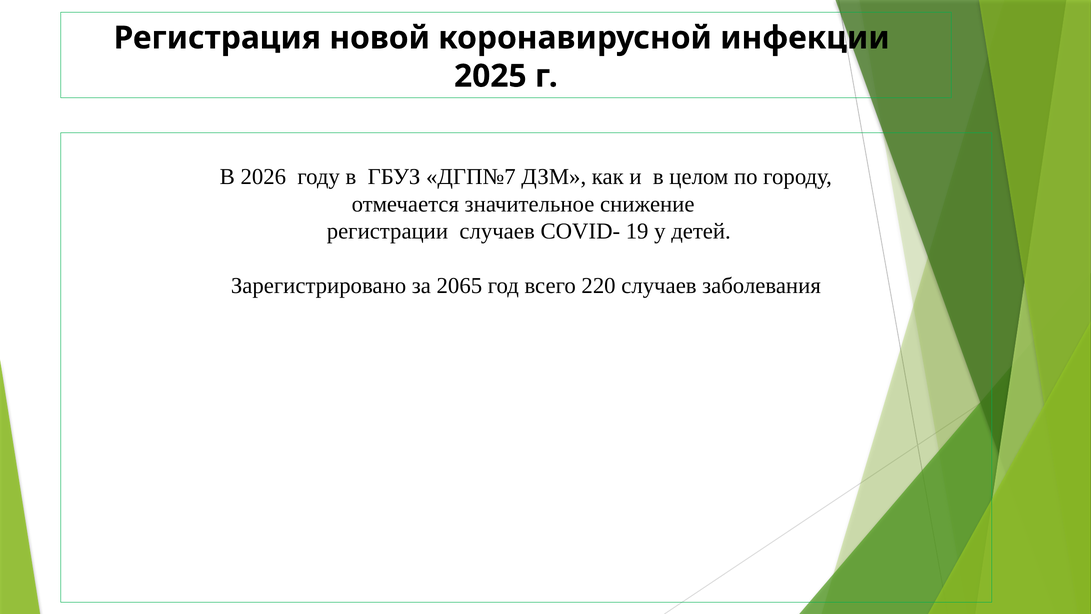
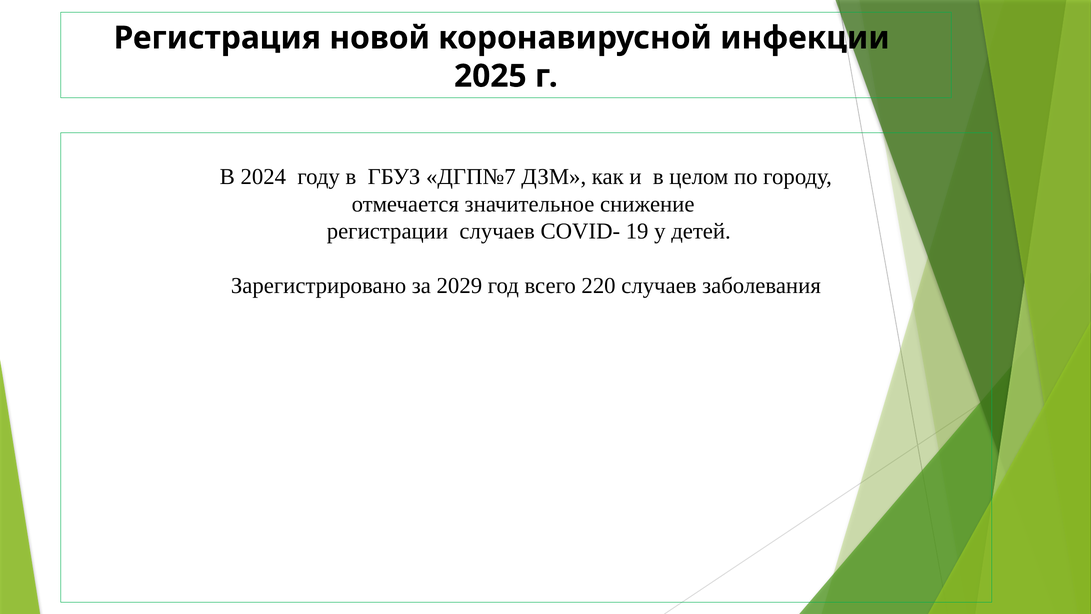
2026: 2026 -> 2024
2065: 2065 -> 2029
